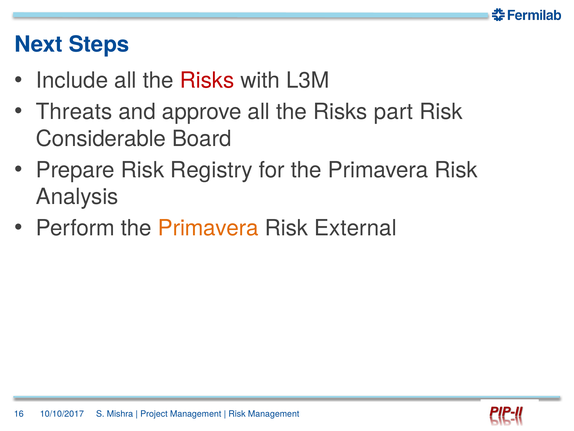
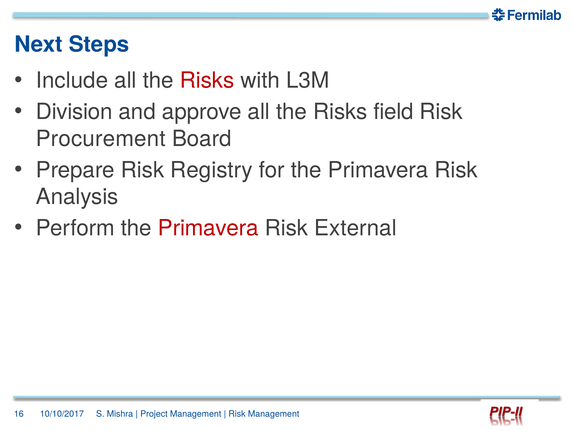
Threats: Threats -> Division
part: part -> field
Considerable: Considerable -> Procurement
Primavera at (208, 228) colour: orange -> red
